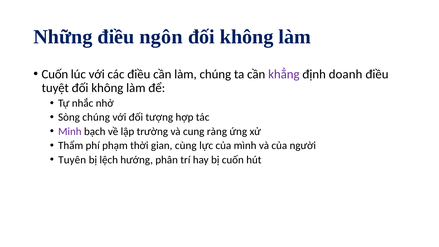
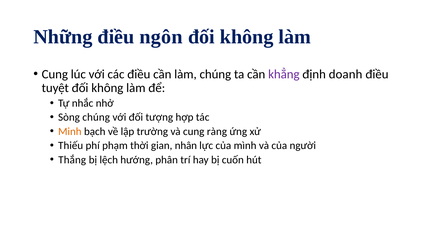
Cuốn at (55, 74): Cuốn -> Cung
Minh colour: purple -> orange
Thẩm: Thẩm -> Thiếu
cùng: cùng -> nhân
Tuyên: Tuyên -> Thắng
